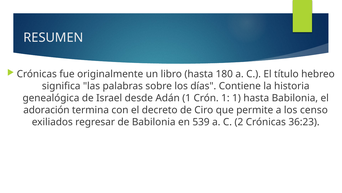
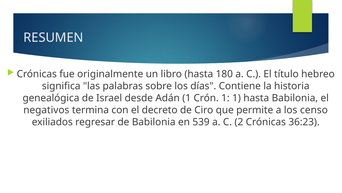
adoración: adoración -> negativos
